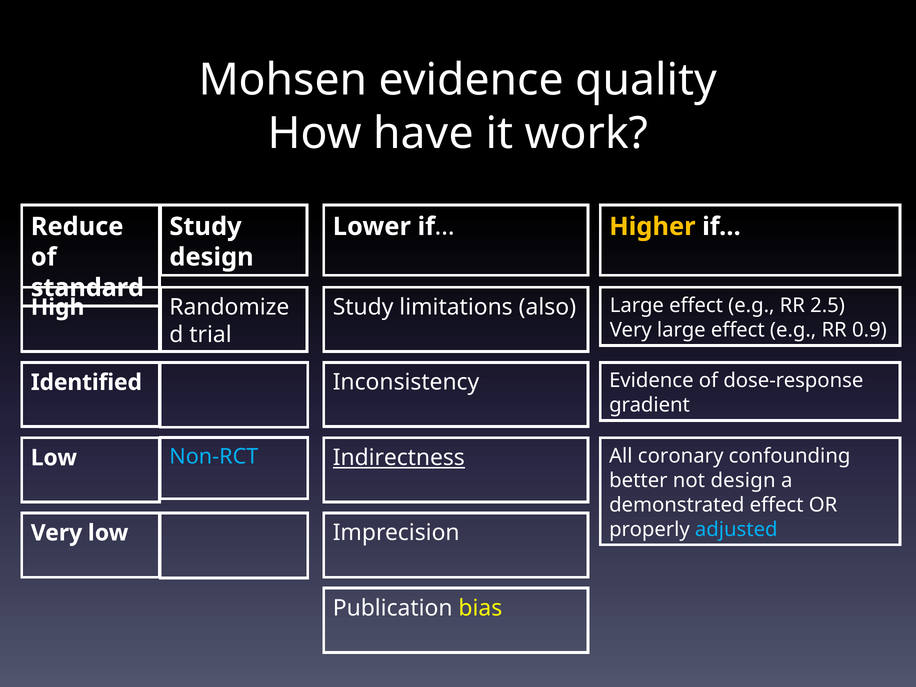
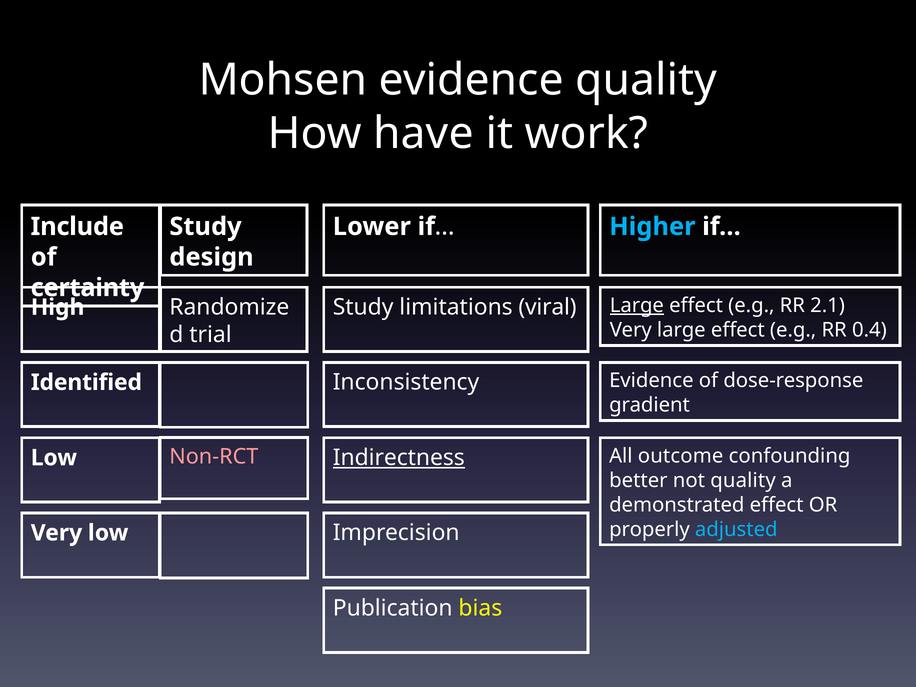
Reduce: Reduce -> Include
Higher colour: yellow -> light blue
standard: standard -> certainty
Large at (637, 306) underline: none -> present
2.5: 2.5 -> 2.1
also: also -> viral
0.9: 0.9 -> 0.4
coronary: coronary -> outcome
Non-RCT colour: light blue -> pink
not design: design -> quality
